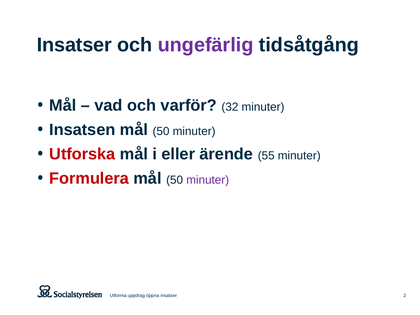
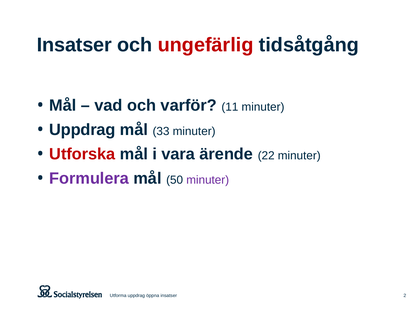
ungefärlig colour: purple -> red
32: 32 -> 11
Insatsen at (82, 130): Insatsen -> Uppdrag
50 at (161, 131): 50 -> 33
eller: eller -> vara
55: 55 -> 22
Formulera colour: red -> purple
